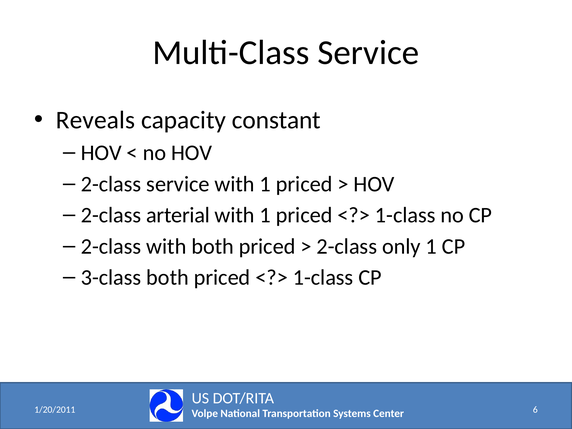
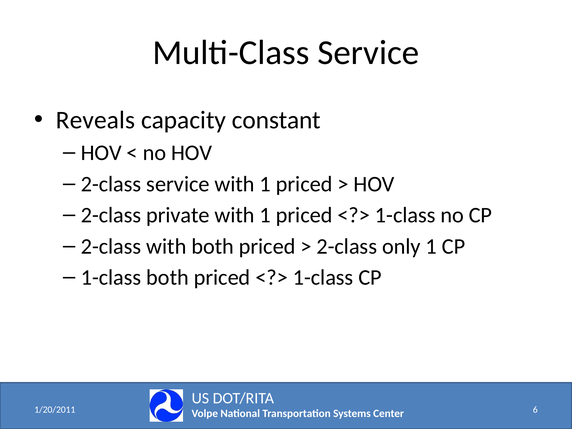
arterial: arterial -> private
3-class at (111, 278): 3-class -> 1-class
